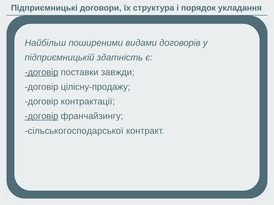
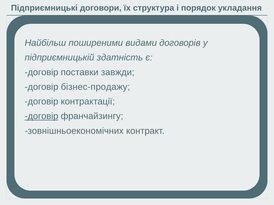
договір at (41, 72) underline: present -> none
цілісну-продажу: цілісну-продажу -> бізнес-продажу
сільськогосподарської: сільськогосподарської -> зовнішньоекономічних
